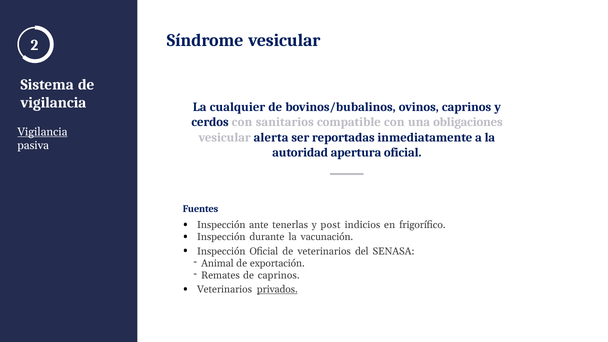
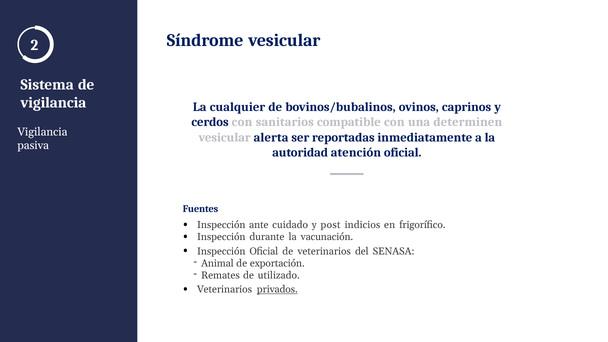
obligaciones: obligaciones -> determinen
Vigilancia at (42, 132) underline: present -> none
apertura: apertura -> atención
tenerlas: tenerlas -> cuidado
de caprinos: caprinos -> utilizado
